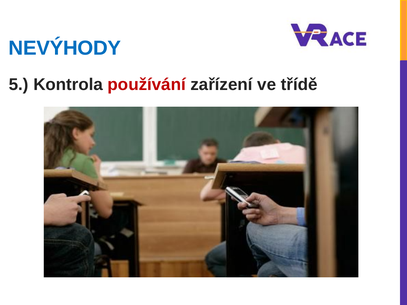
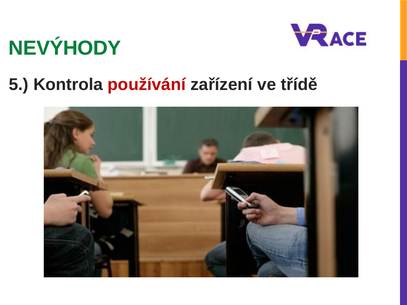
NEVÝHODY colour: blue -> green
